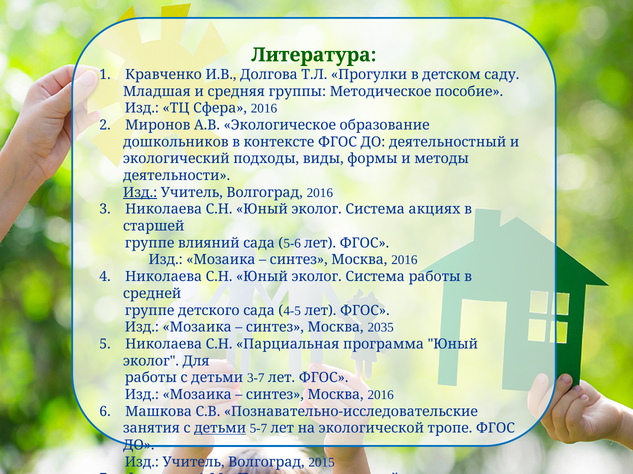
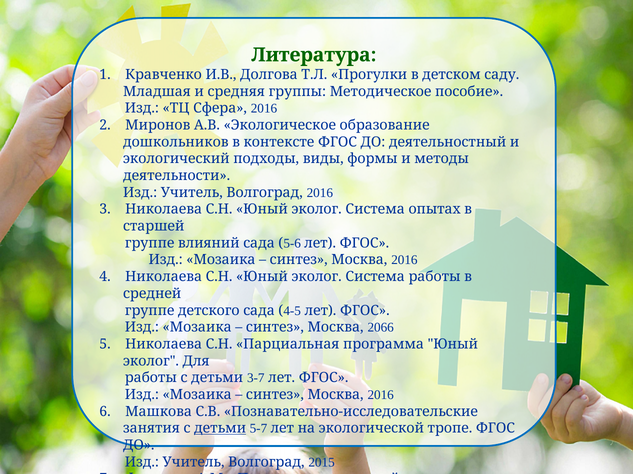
Изд at (140, 193) underline: present -> none
акциях: акциях -> опытах
2035: 2035 -> 2066
